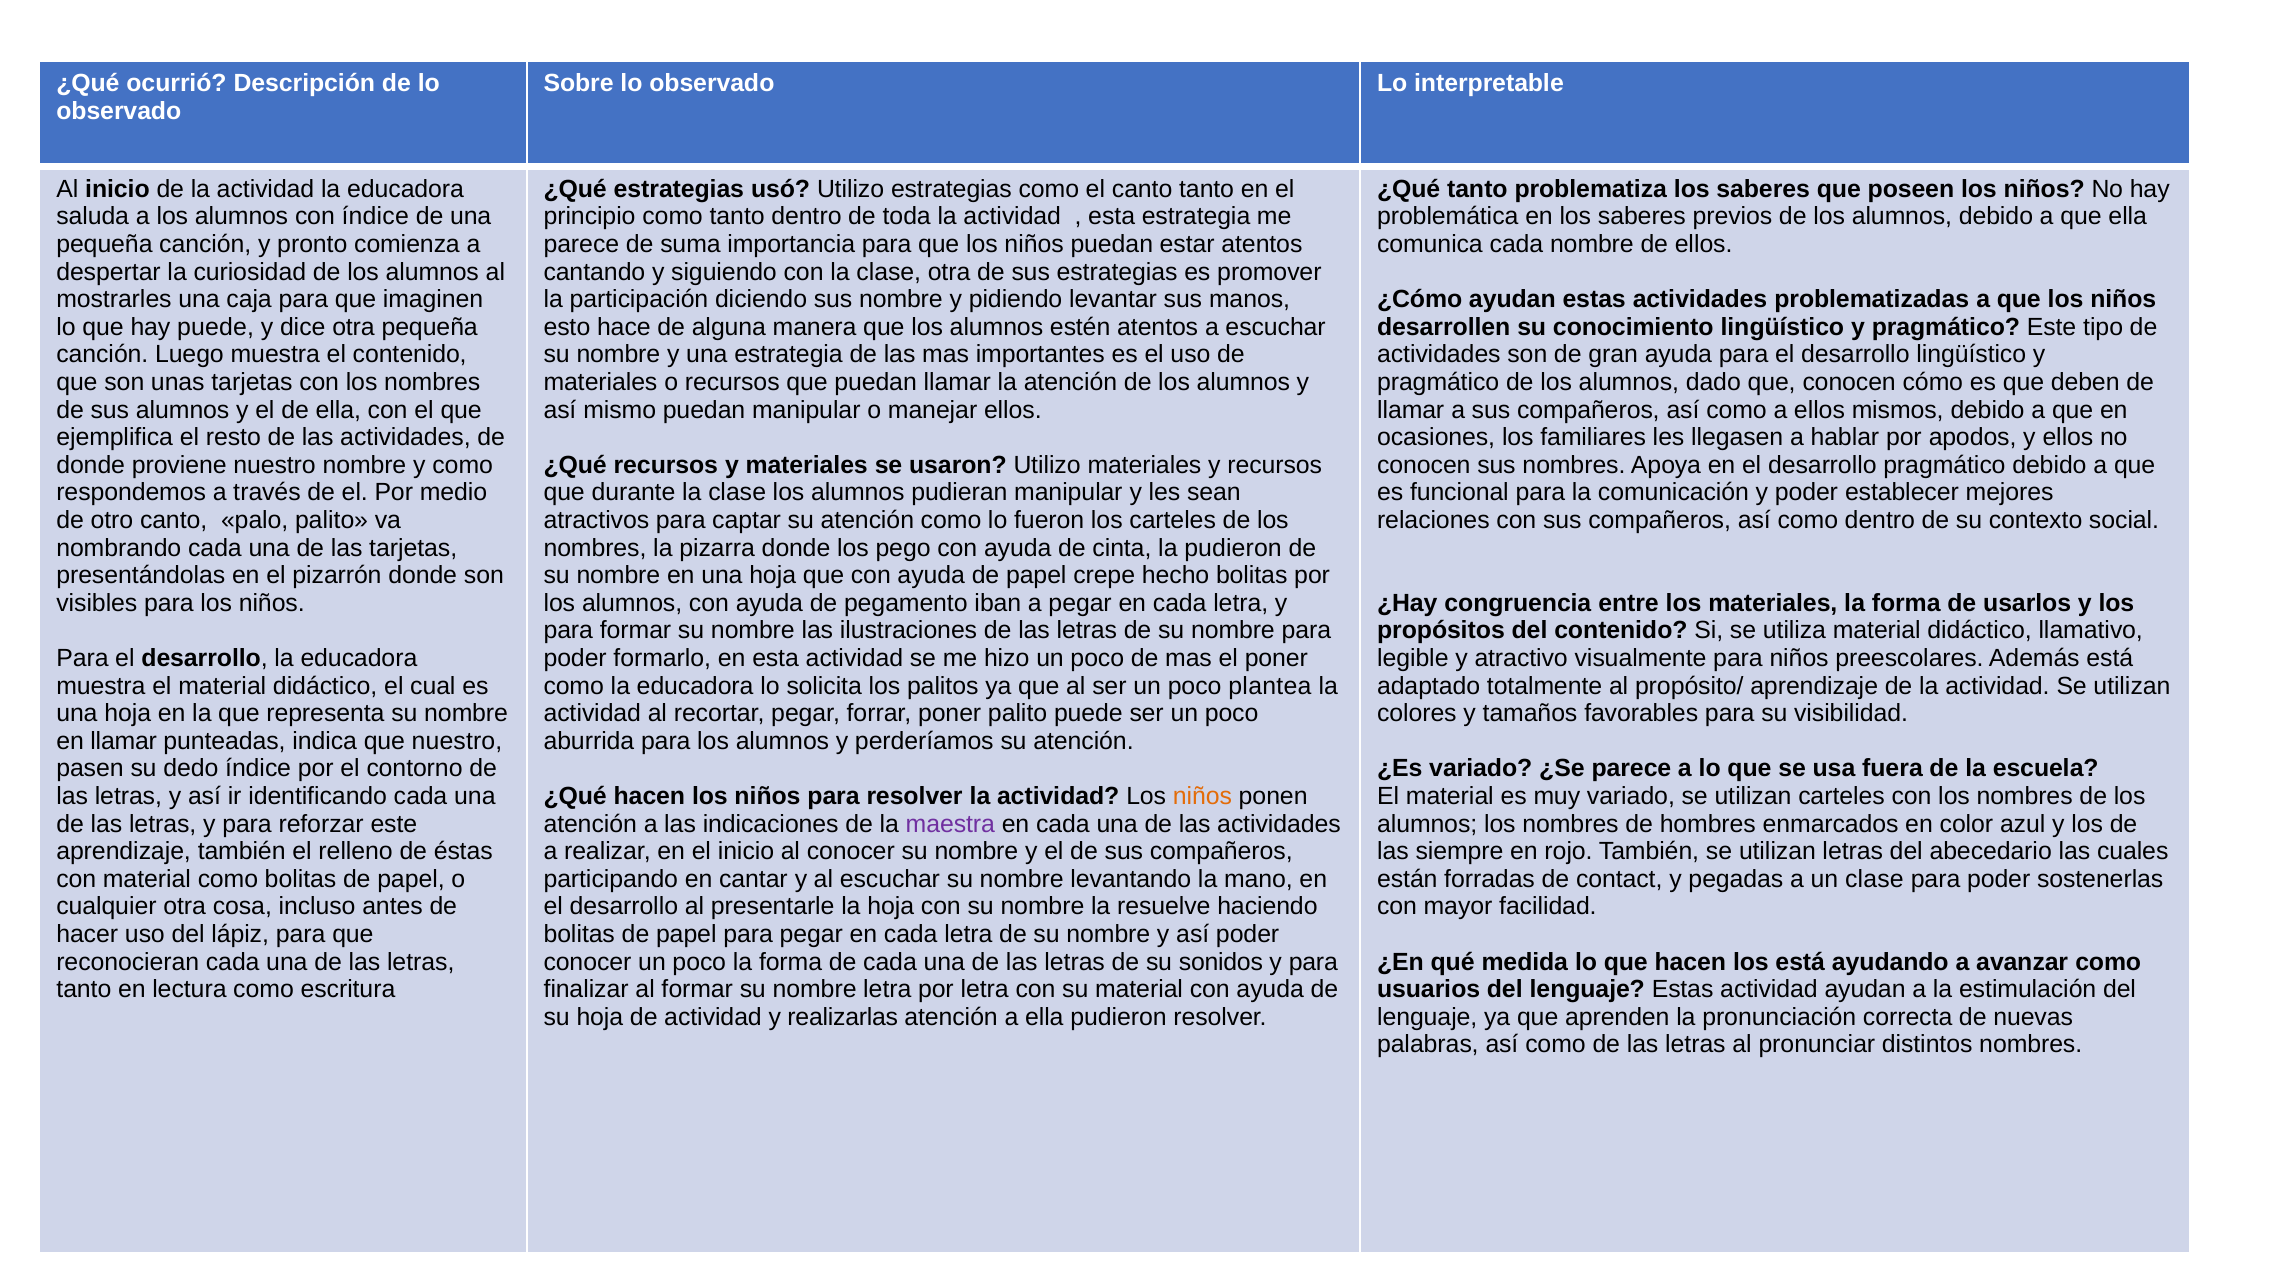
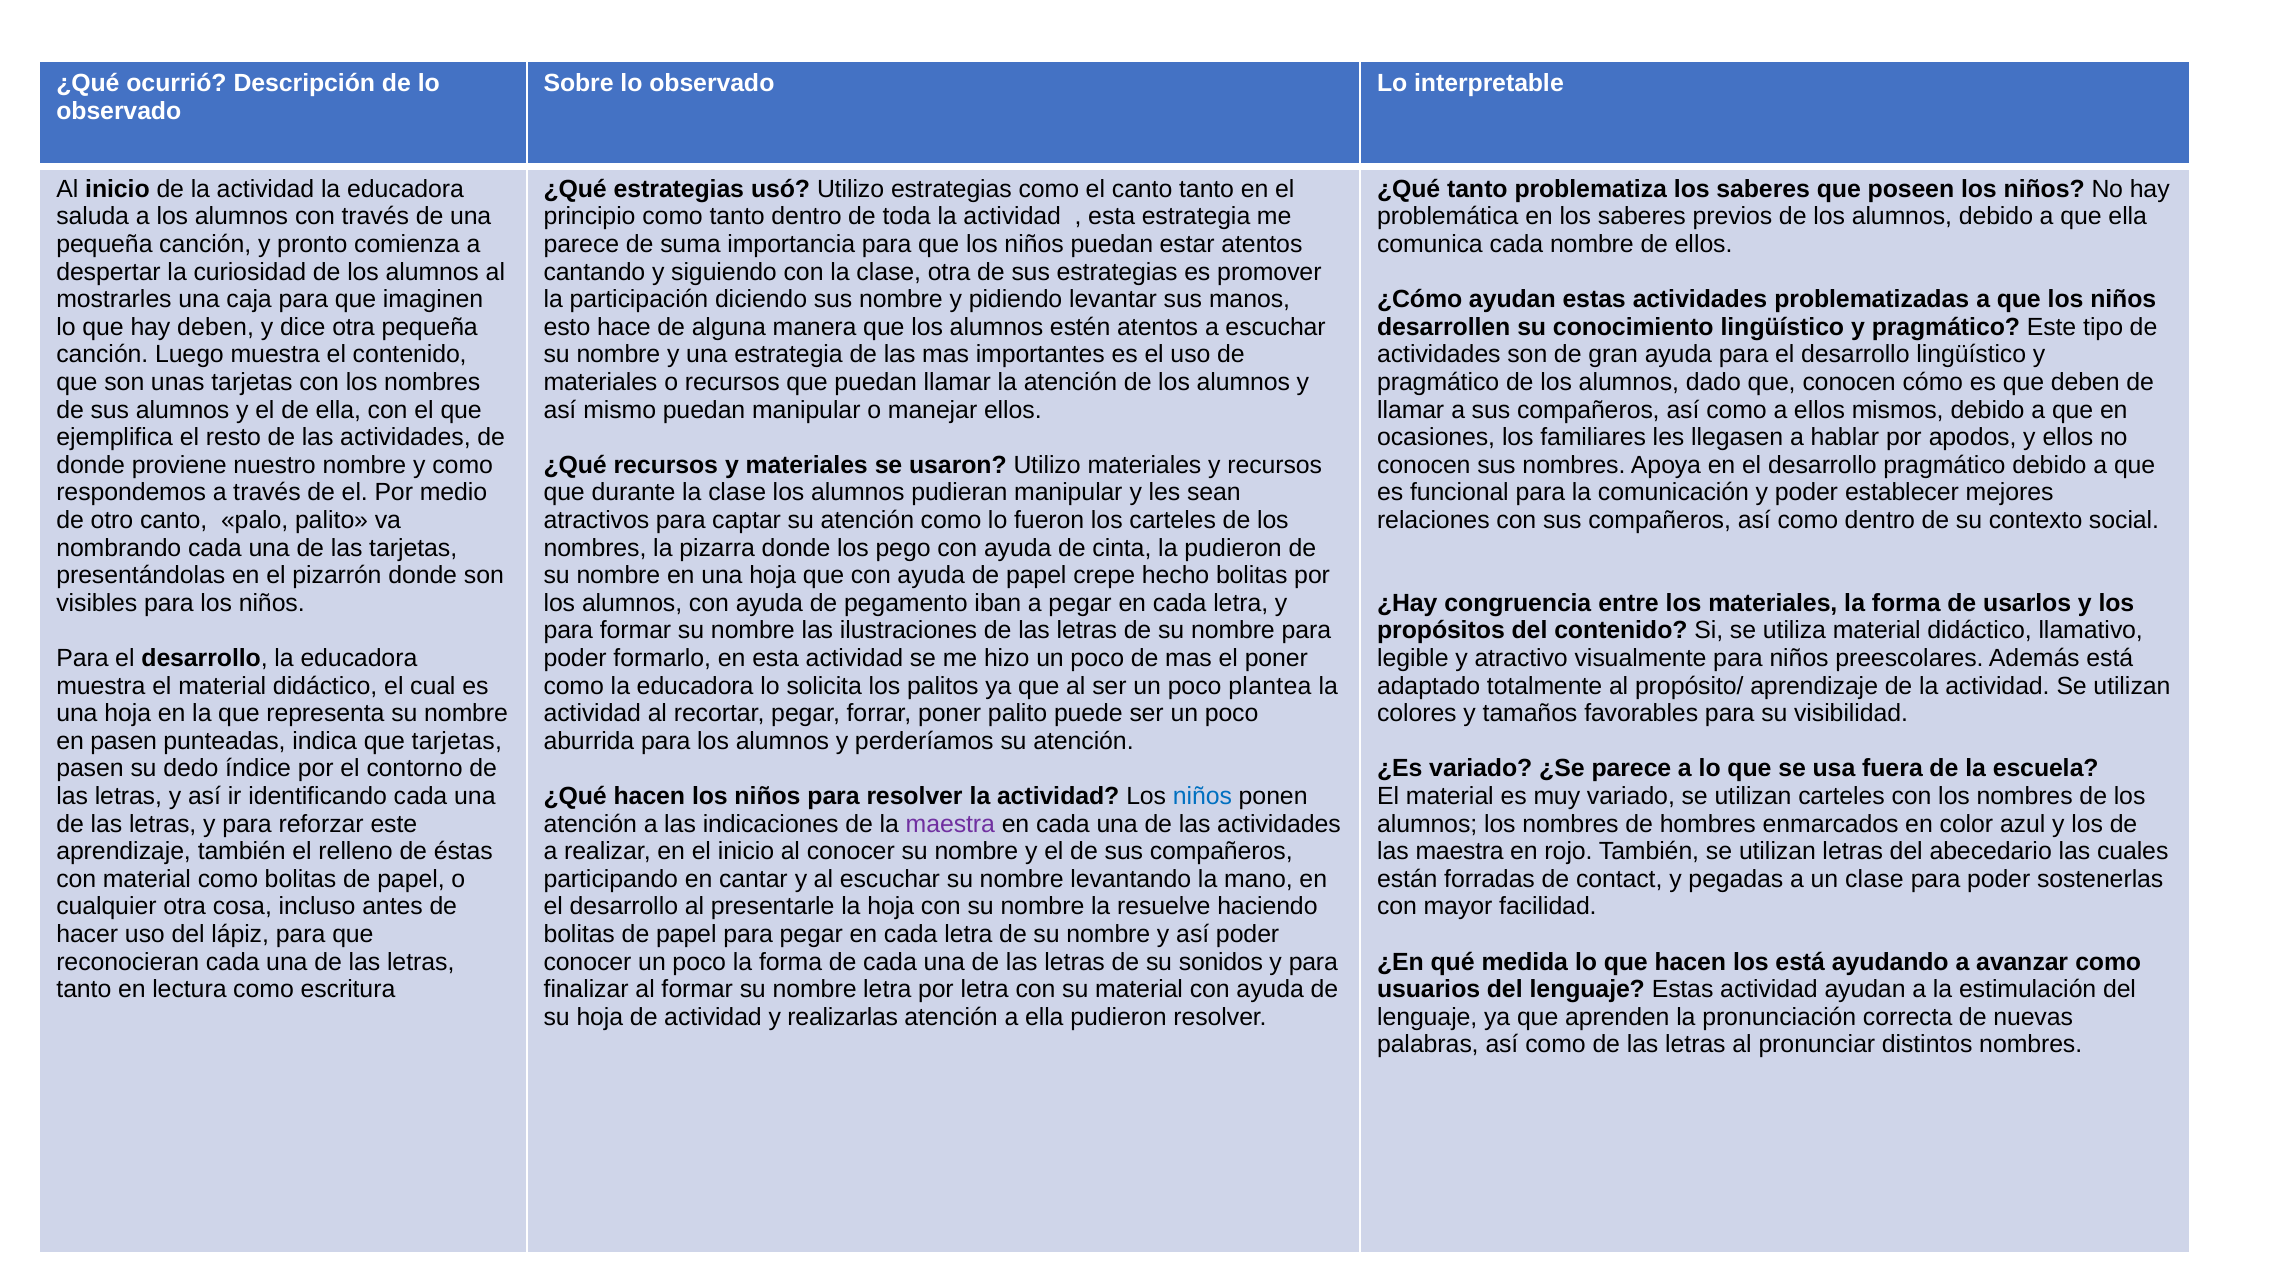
con índice: índice -> través
hay puede: puede -> deben
en llamar: llamar -> pasen
que nuestro: nuestro -> tarjetas
niños at (1202, 796) colour: orange -> blue
las siempre: siempre -> maestra
